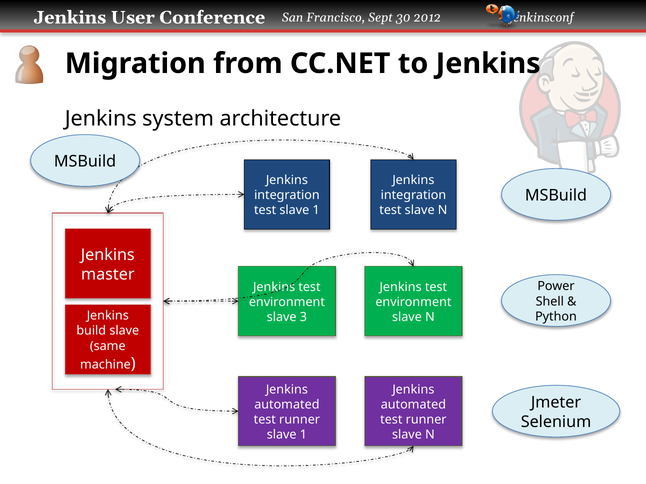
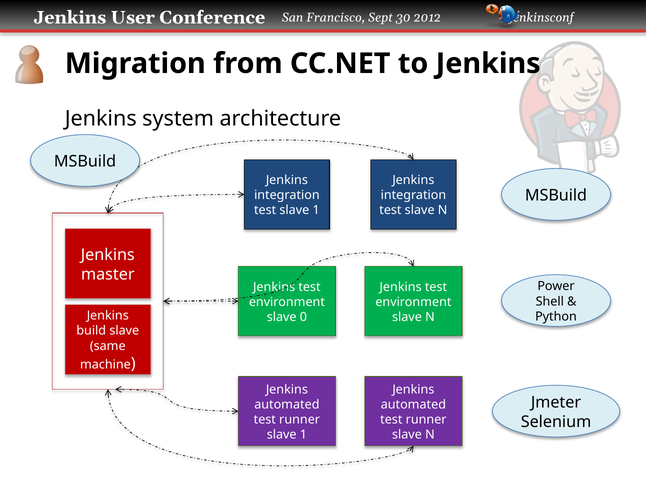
3: 3 -> 0
